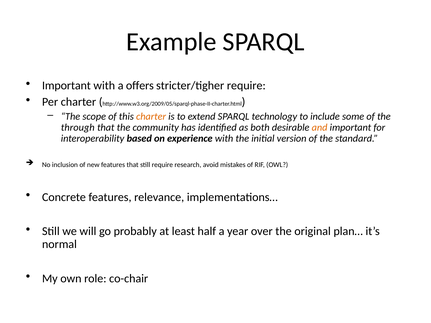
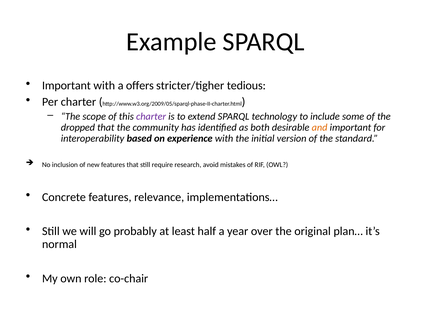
stricter/tigher require: require -> tedious
charter at (151, 117) colour: orange -> purple
through: through -> dropped
